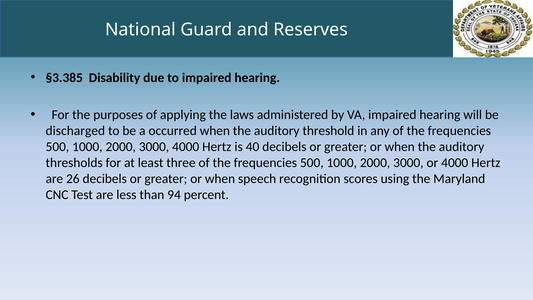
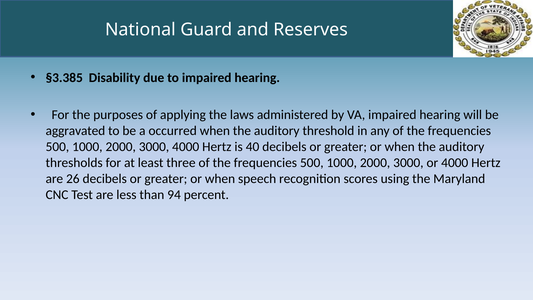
discharged: discharged -> aggravated
